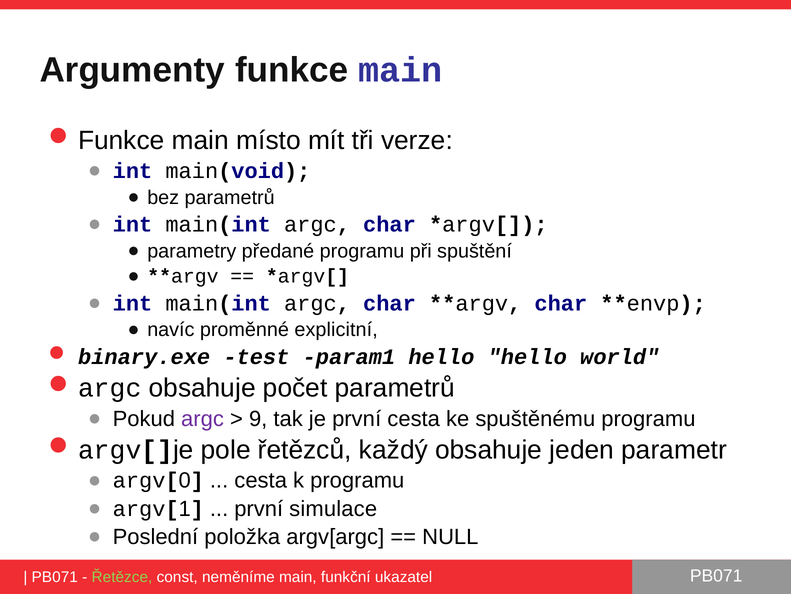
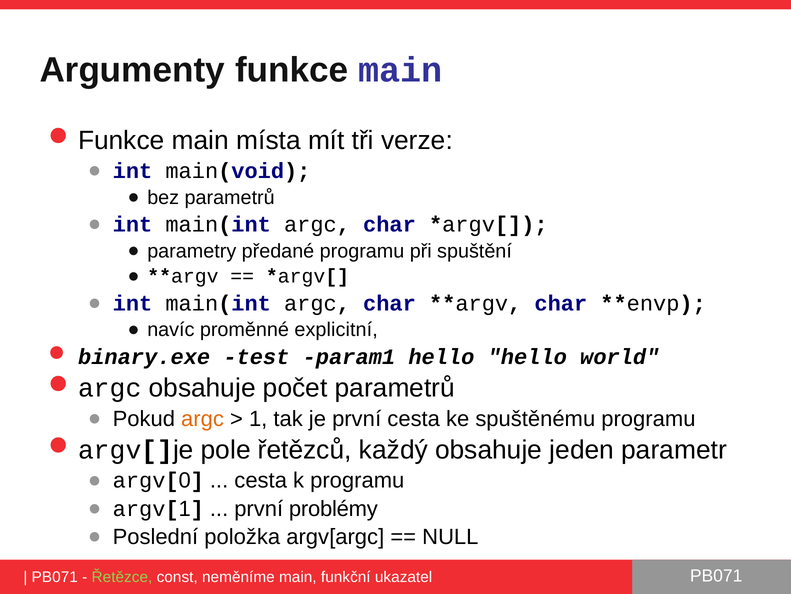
místo: místo -> místa
argc at (202, 418) colour: purple -> orange
9: 9 -> 1
simulace: simulace -> problémy
